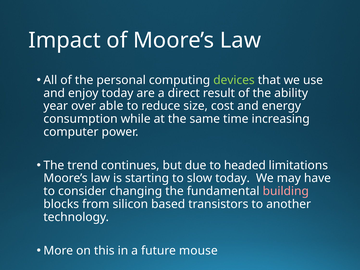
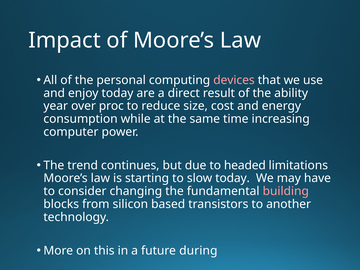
devices colour: light green -> pink
able: able -> proc
mouse: mouse -> during
